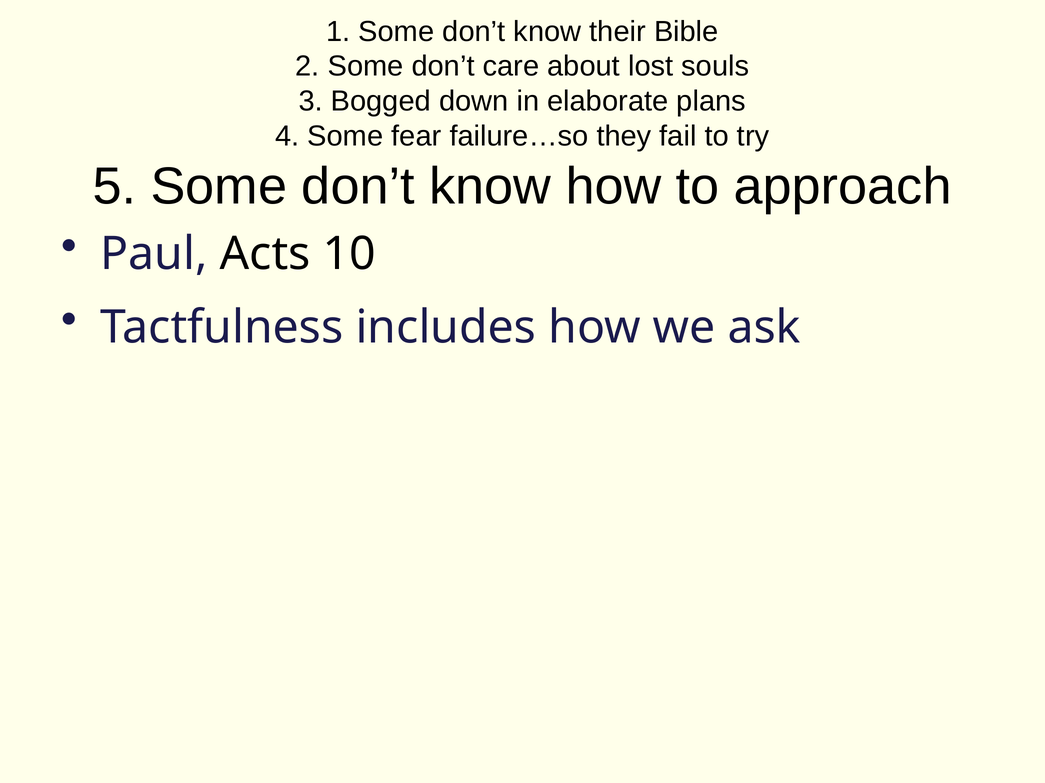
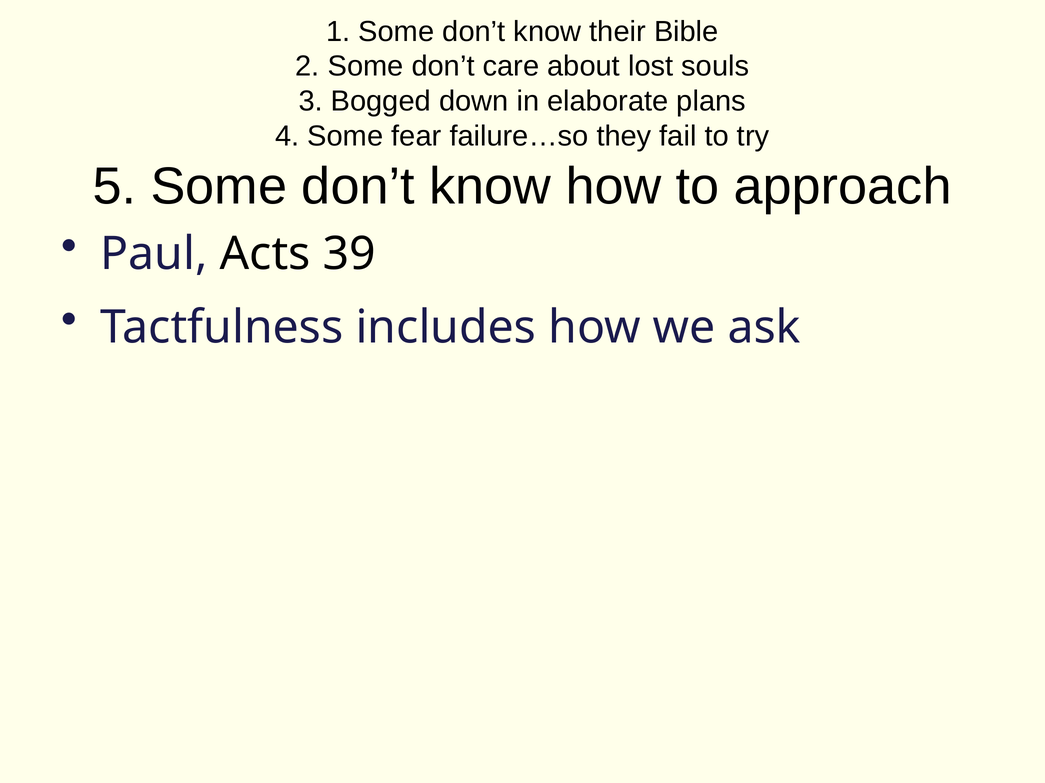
10: 10 -> 39
